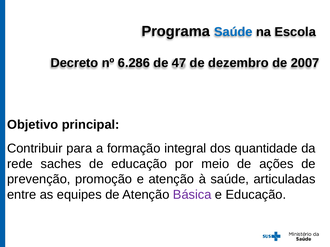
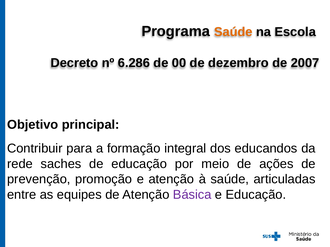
Saúde at (233, 32) colour: blue -> orange
47: 47 -> 00
quantidade: quantidade -> educandos
